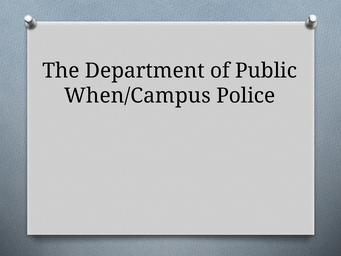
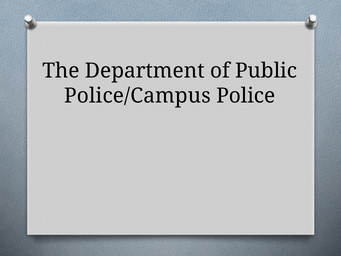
When/Campus: When/Campus -> Police/Campus
